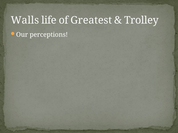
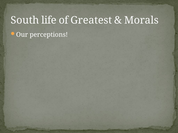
Walls: Walls -> South
Trolley: Trolley -> Morals
